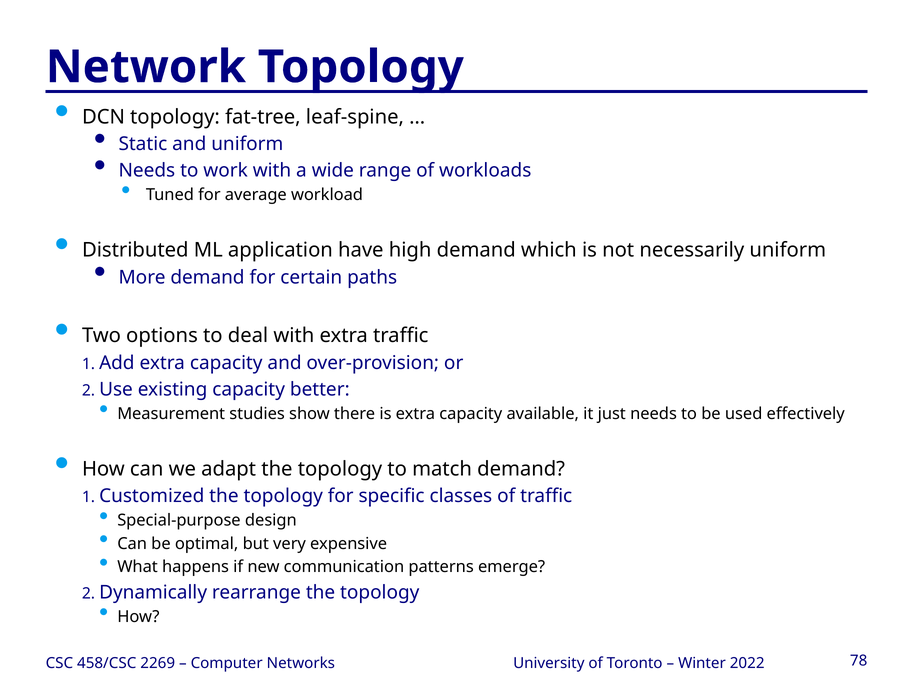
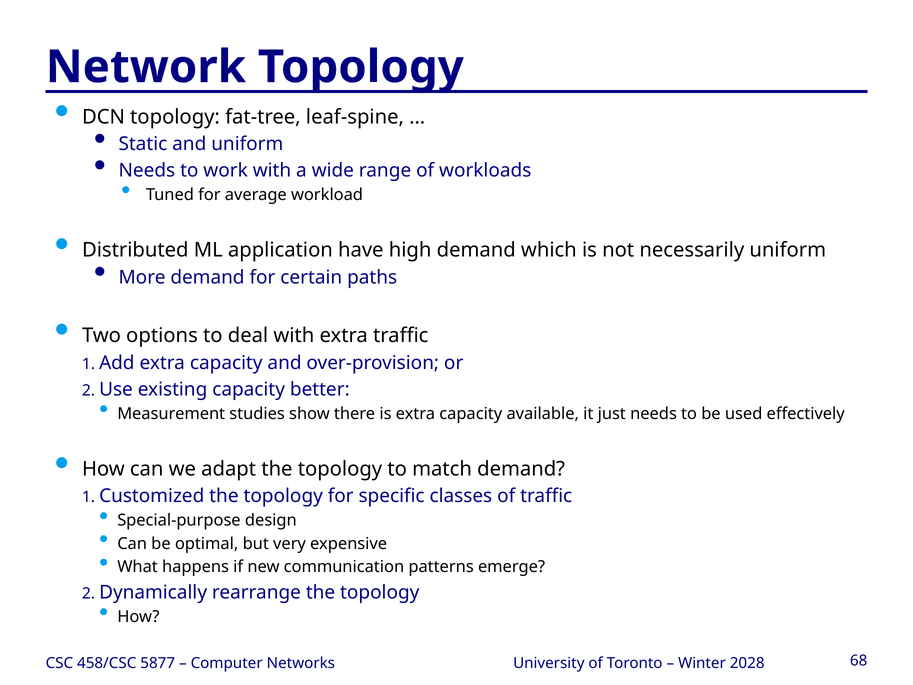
2269: 2269 -> 5877
2022: 2022 -> 2028
78: 78 -> 68
